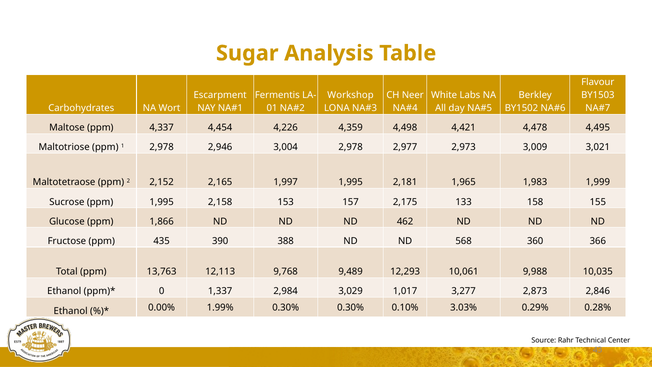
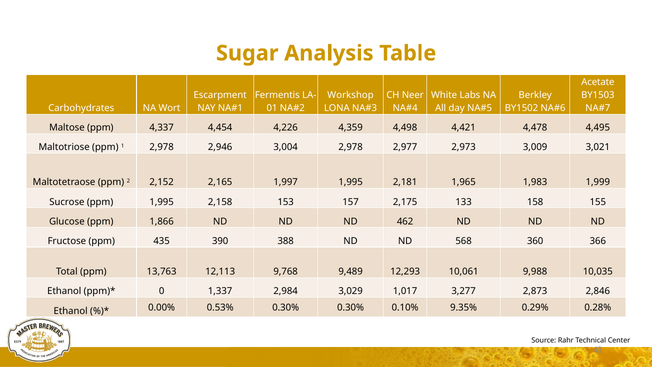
Flavour: Flavour -> Acetate
1.99%: 1.99% -> 0.53%
3.03%: 3.03% -> 9.35%
